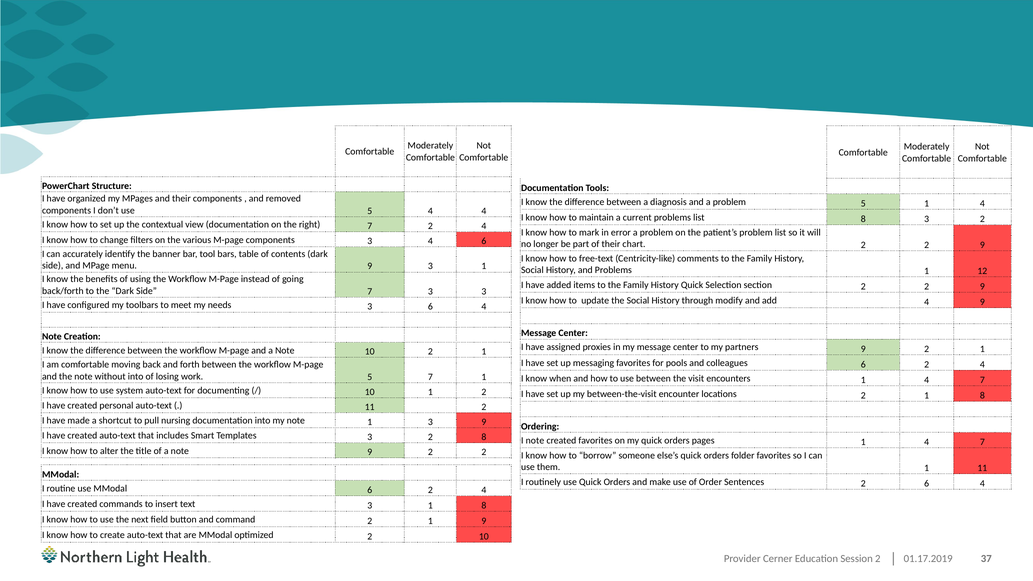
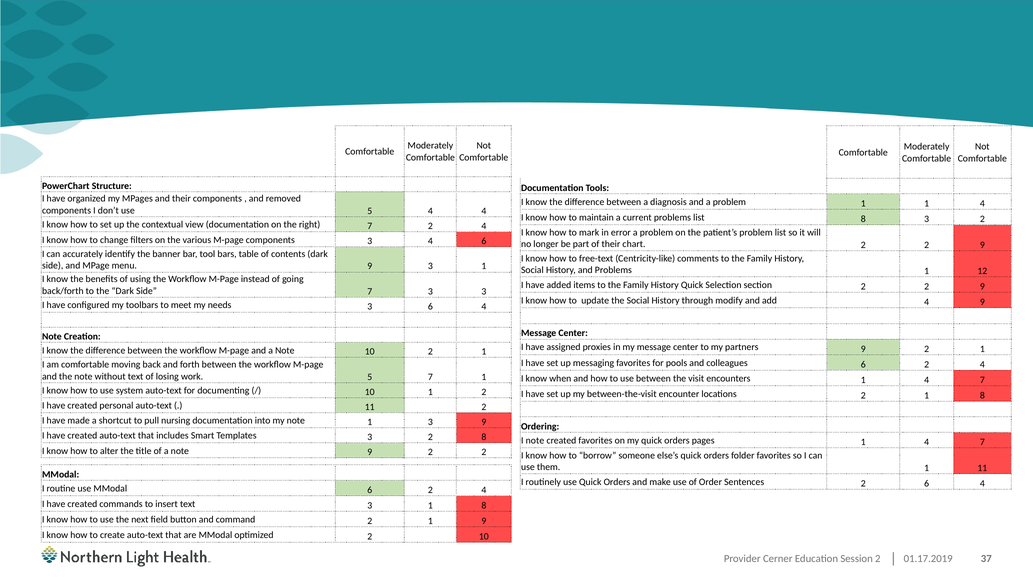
problem 5: 5 -> 1
without into: into -> text
